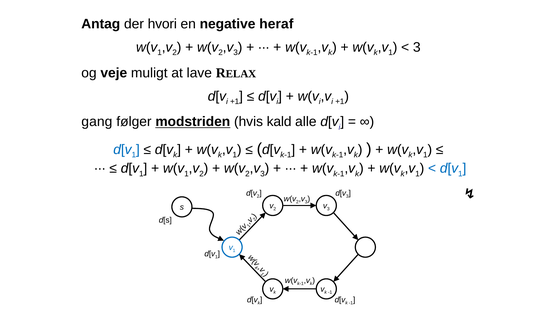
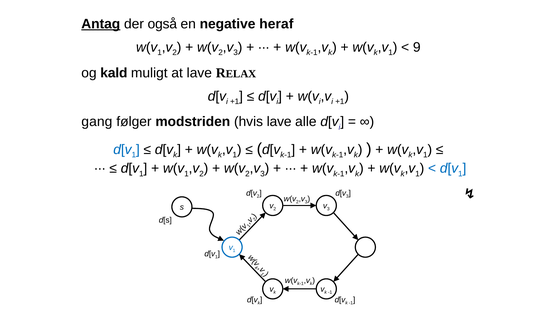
Antag underline: none -> present
hvori: hvori -> også
3 at (417, 47): 3 -> 9
veje: veje -> kald
modstriden underline: present -> none
hvis kald: kald -> lave
